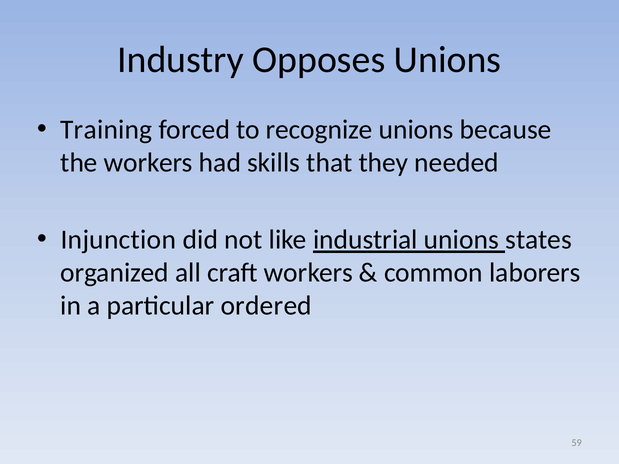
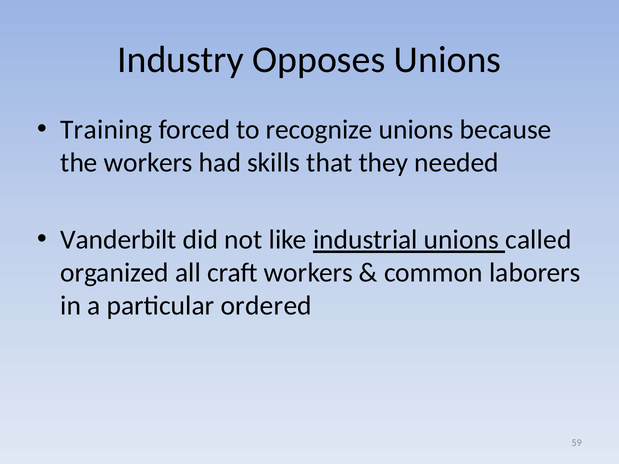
Injunction: Injunction -> Vanderbilt
states: states -> called
